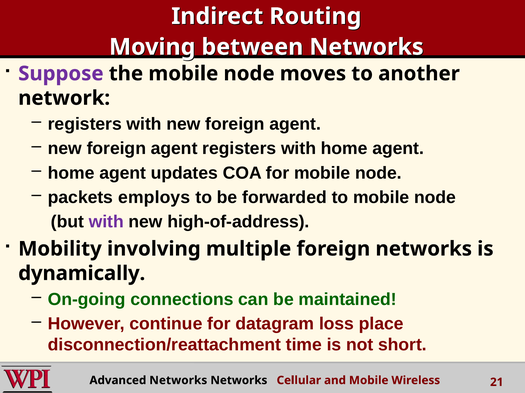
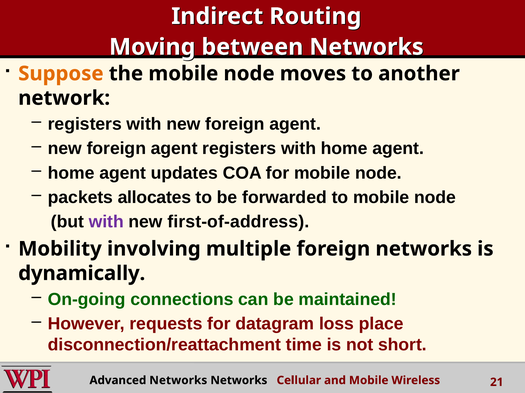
Suppose colour: purple -> orange
employs: employs -> allocates
high-of-address: high-of-address -> first-of-address
continue: continue -> requests
